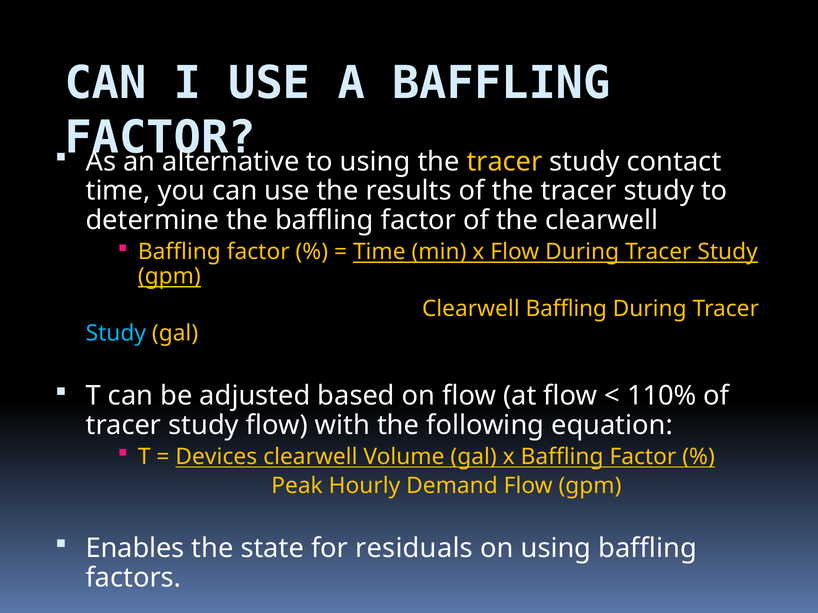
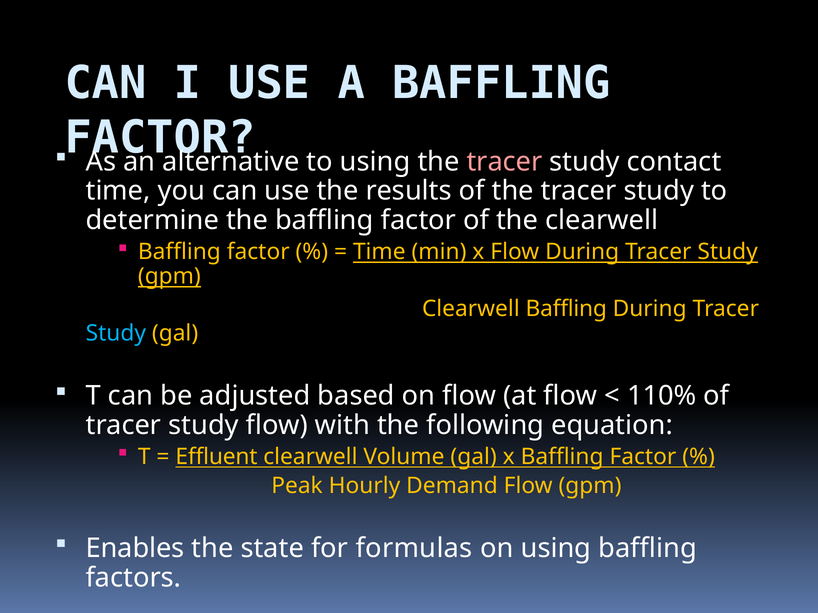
tracer at (505, 162) colour: yellow -> pink
Devices: Devices -> Effluent
residuals: residuals -> formulas
